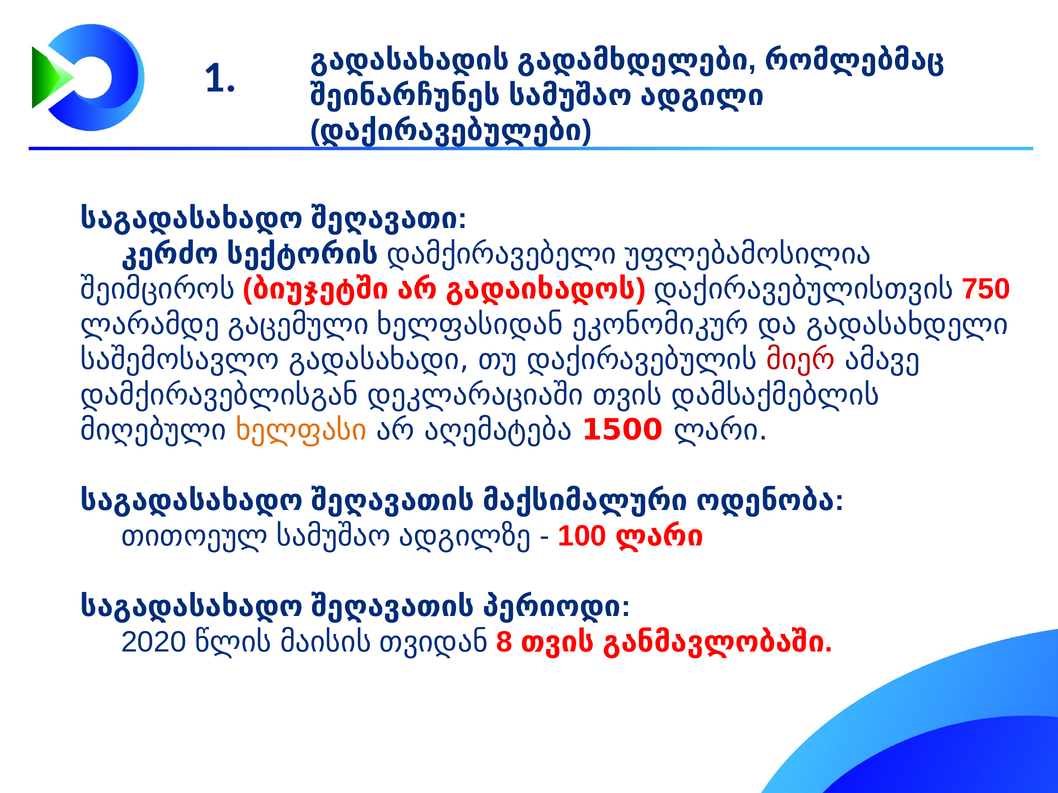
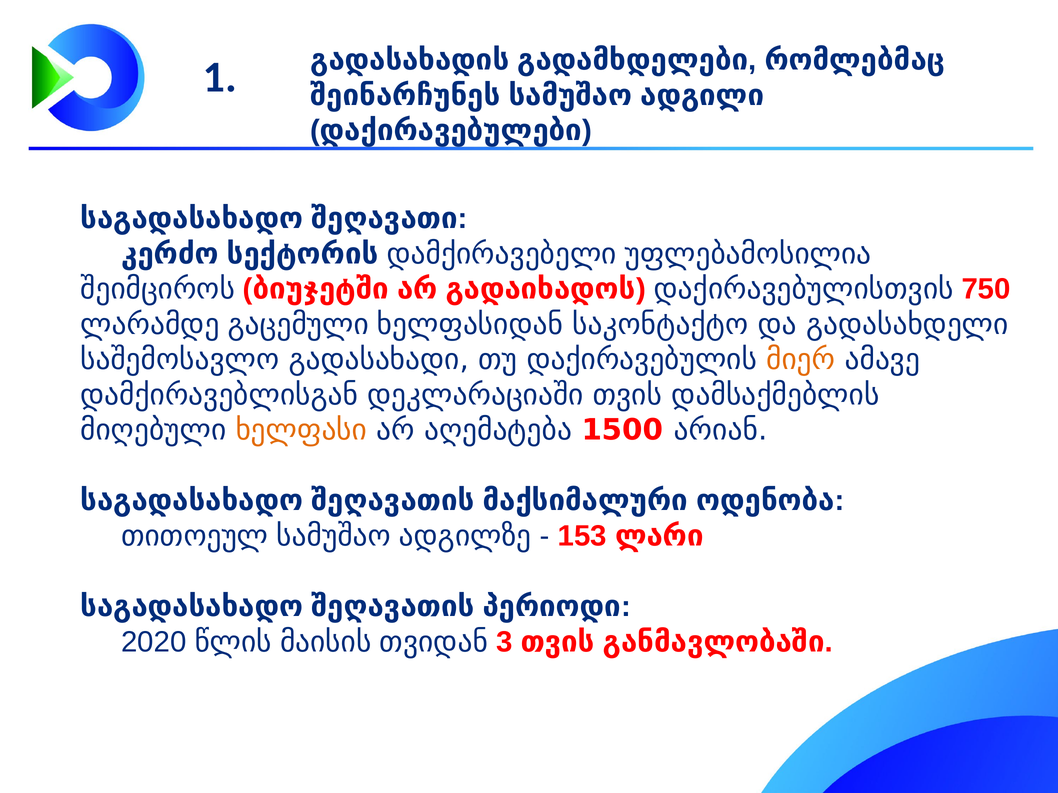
ეკონომიკურ: ეკონომიკურ -> საკონტაქტო
მიერ colour: red -> orange
1500 ლარი: ლარი -> არიან
100: 100 -> 153
8: 8 -> 3
